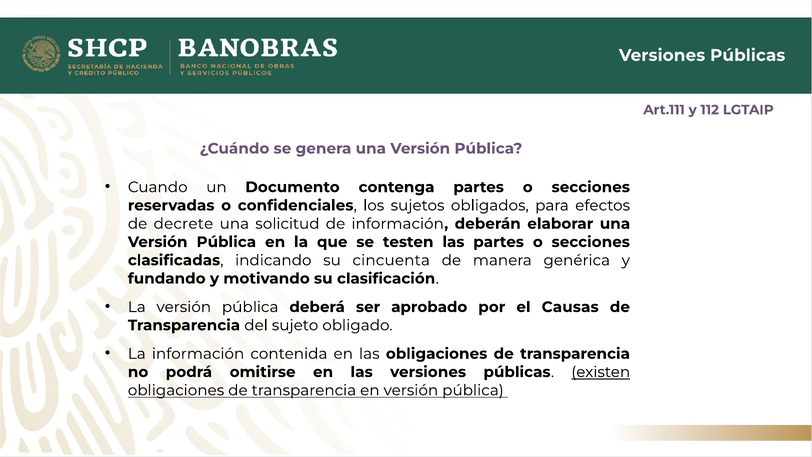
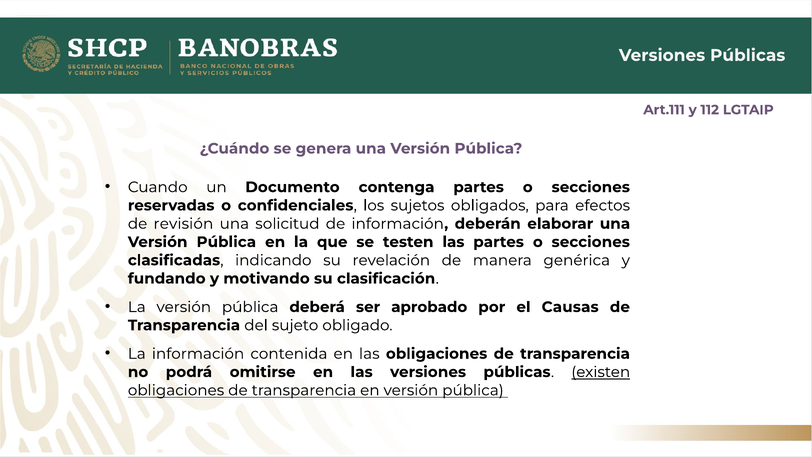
decrete: decrete -> revisión
cincuenta: cincuenta -> revelación
